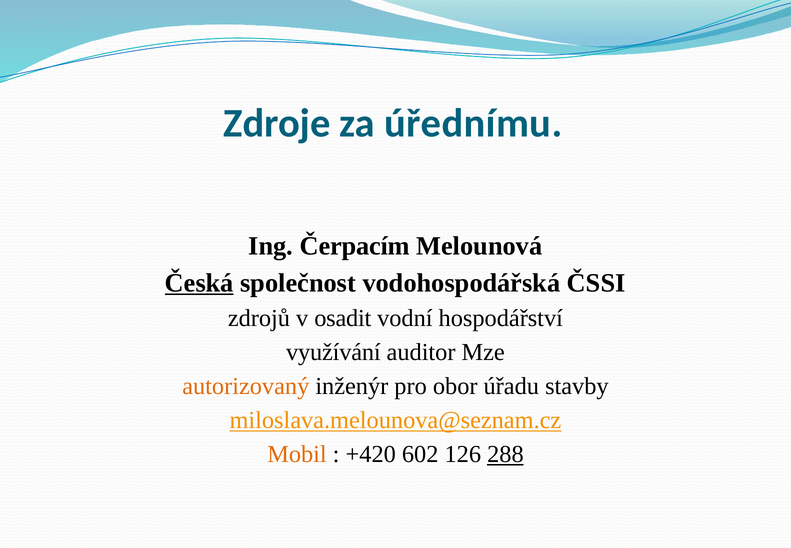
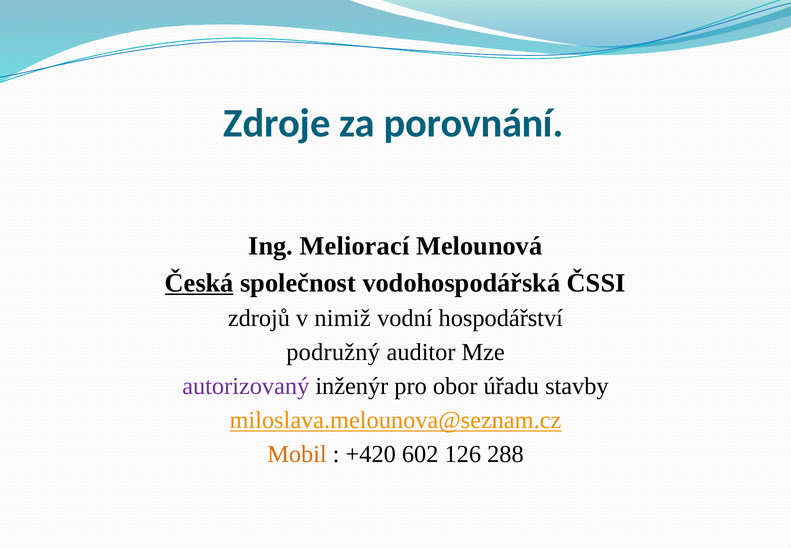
úřednímu: úřednímu -> porovnání
Čerpacím: Čerpacím -> Meliorací
osadit: osadit -> nimiž
využívání: využívání -> podružný
autorizovaný colour: orange -> purple
288 underline: present -> none
